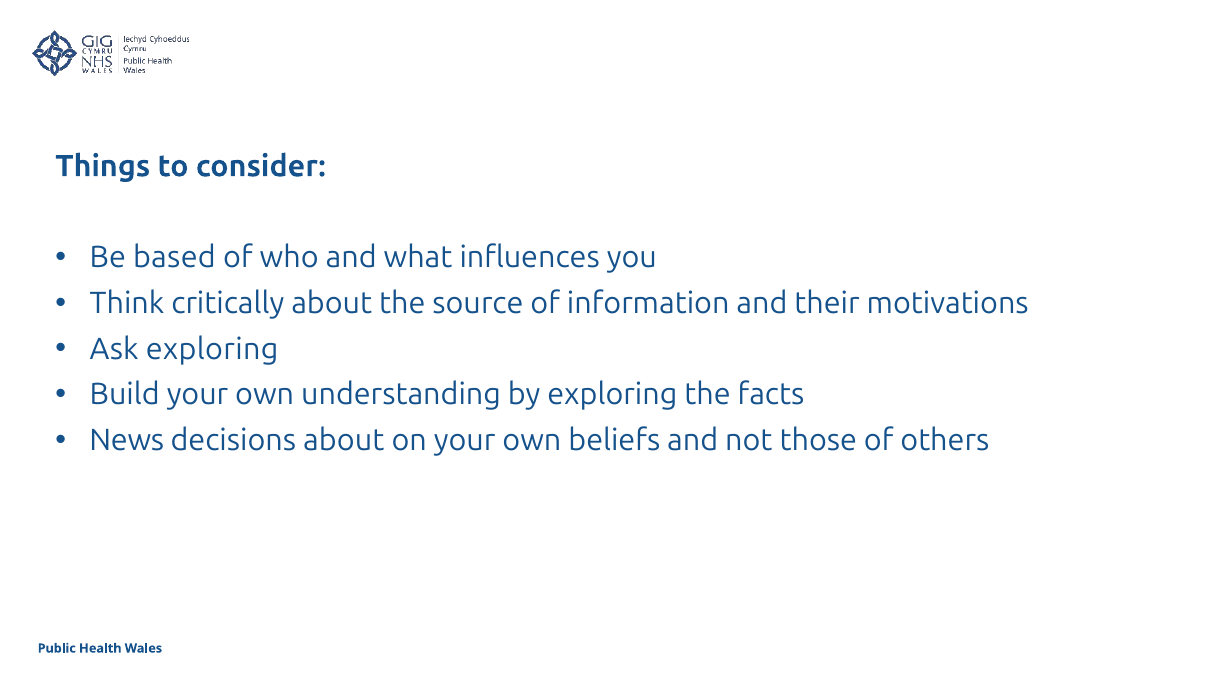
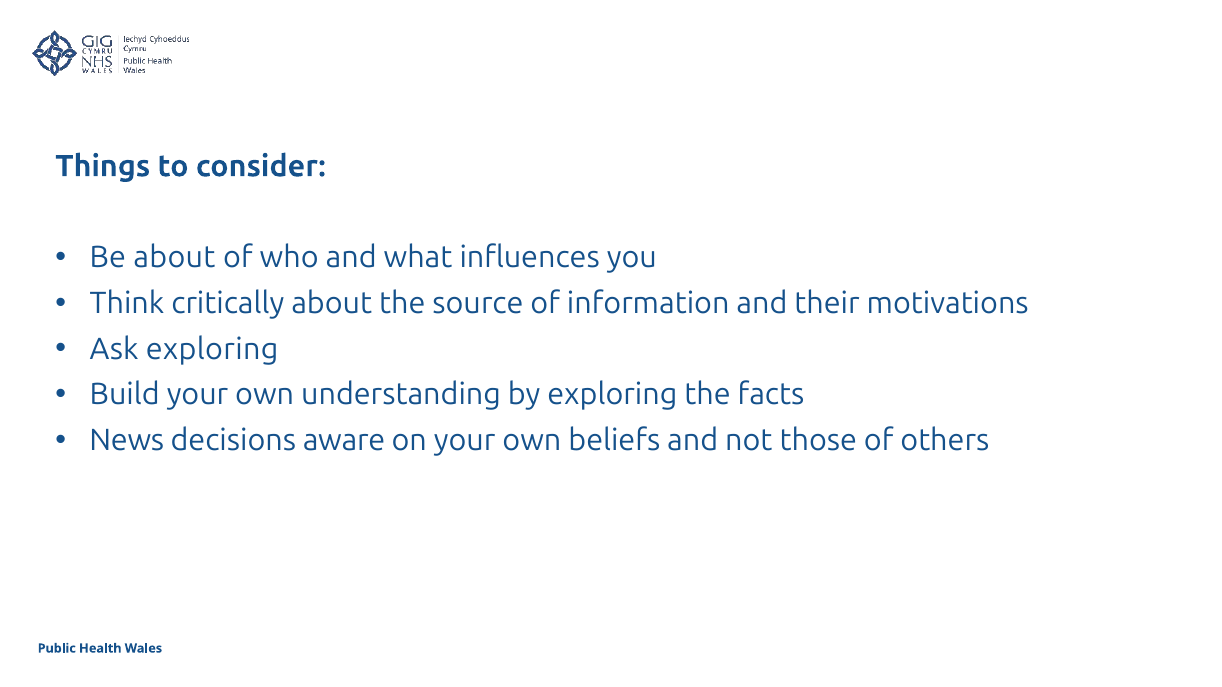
Be based: based -> about
decisions about: about -> aware
